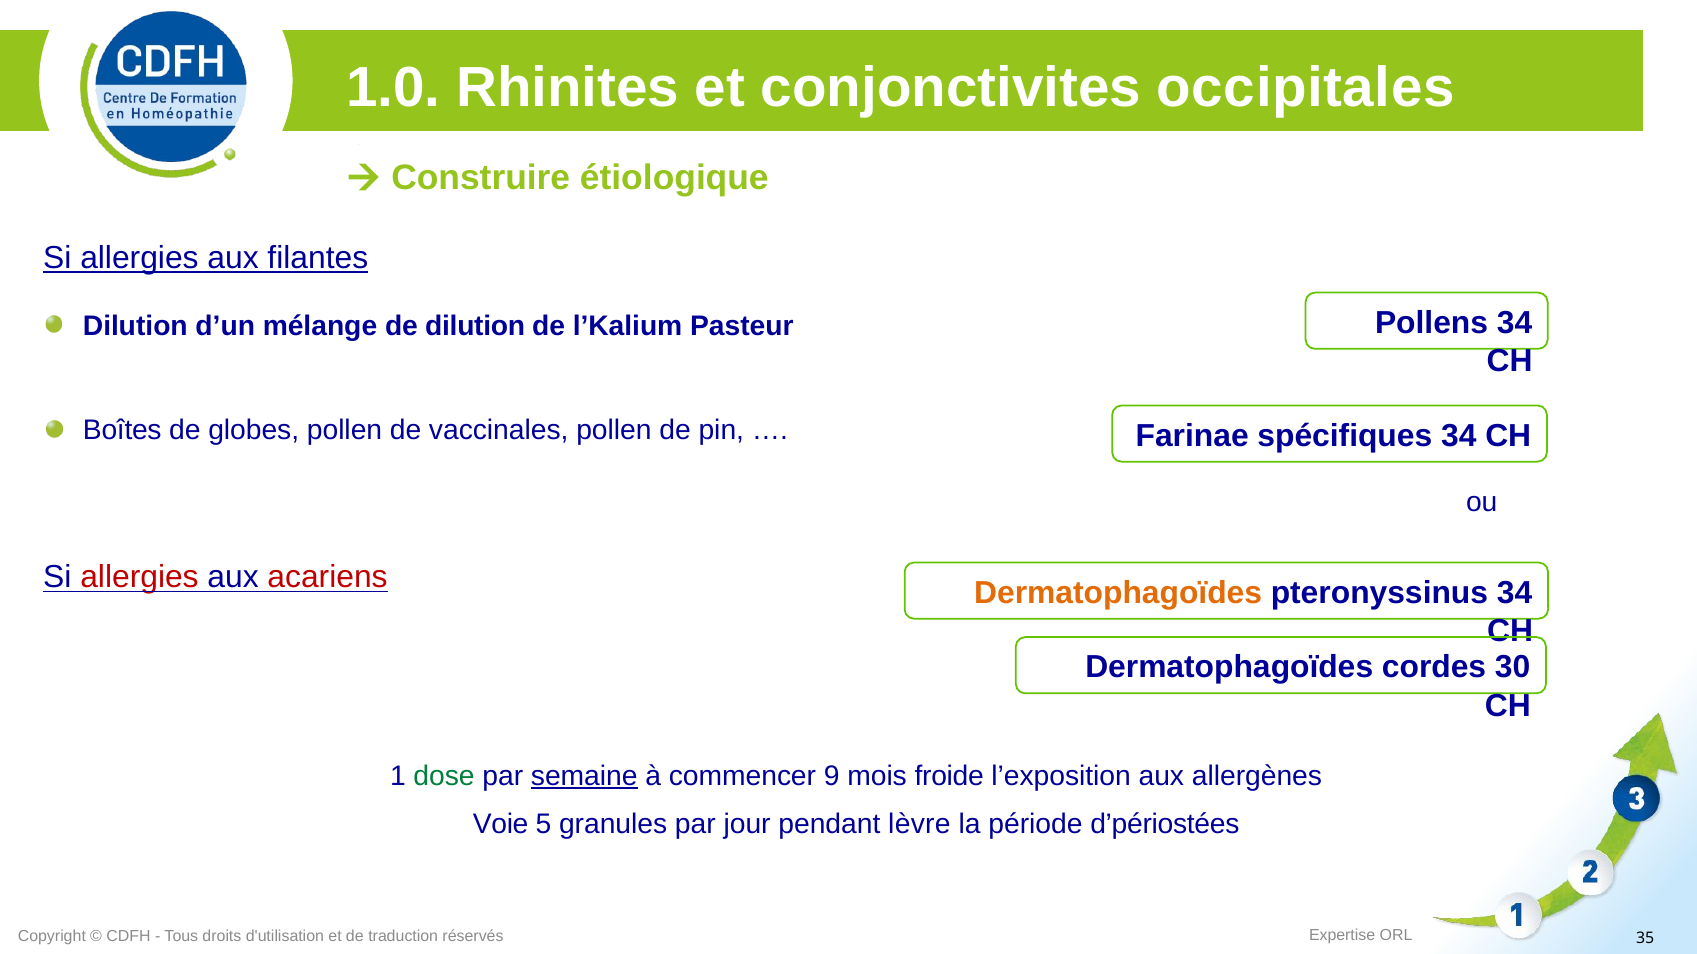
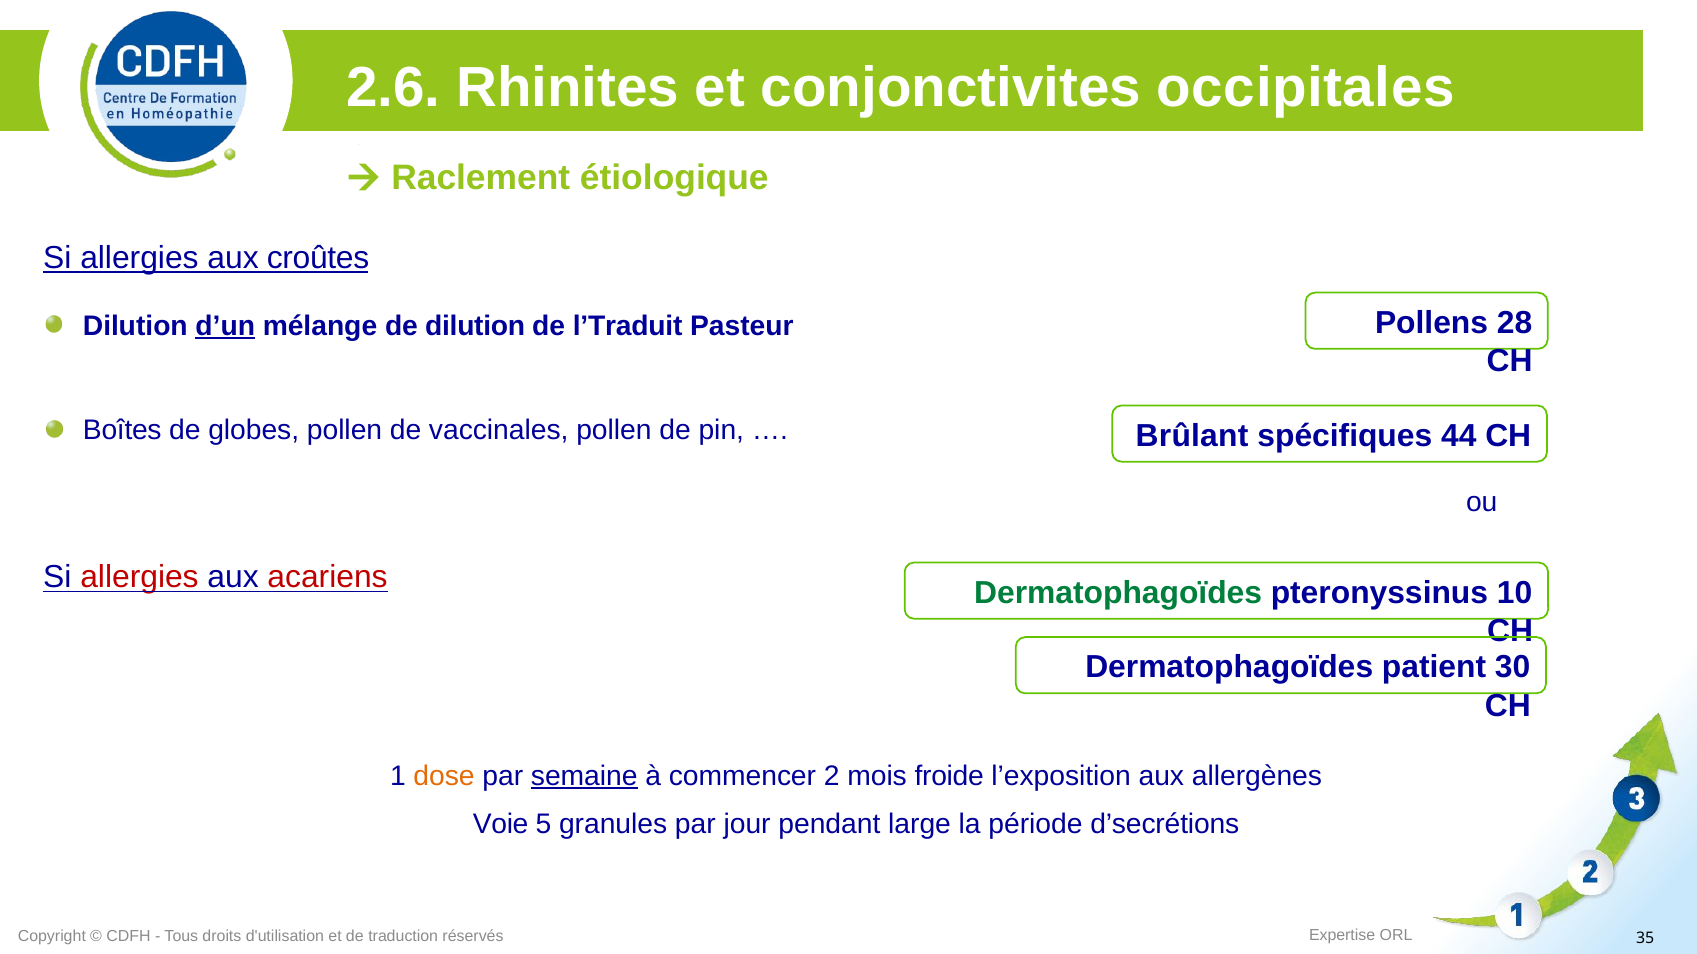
1.0: 1.0 -> 2.6
Construire: Construire -> Raclement
filantes: filantes -> croûtes
d’un underline: none -> present
l’Kalium: l’Kalium -> l’Traduit
Pollens 34: 34 -> 28
Farinae: Farinae -> Brûlant
spécifiques 34: 34 -> 44
Dermatophagoïdes at (1118, 593) colour: orange -> green
pteronyssinus 34: 34 -> 10
cordes: cordes -> patient
dose colour: green -> orange
9: 9 -> 2
lèvre: lèvre -> large
d’périostées: d’périostées -> d’secrétions
